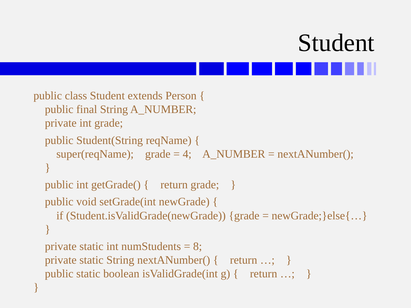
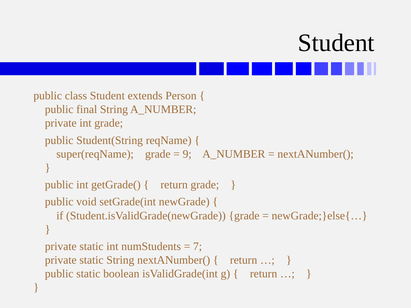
4: 4 -> 9
8: 8 -> 7
